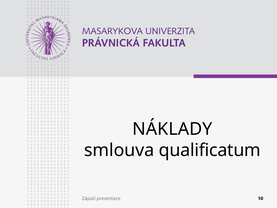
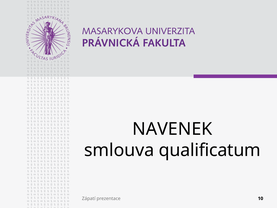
NÁKLADY: NÁKLADY -> NAVENEK
